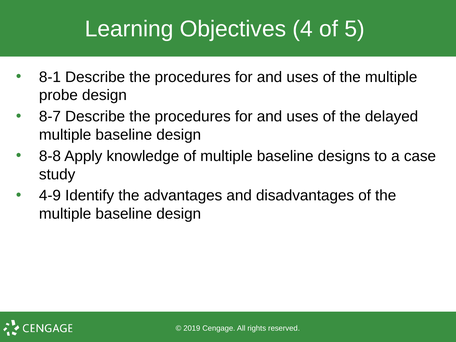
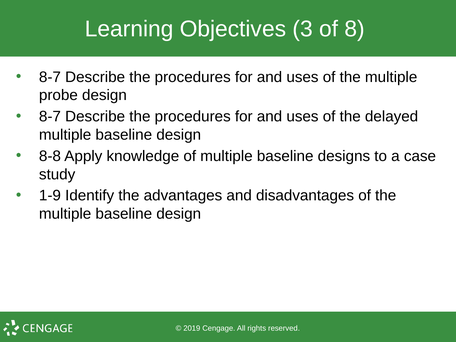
4: 4 -> 3
5: 5 -> 8
8-1 at (50, 77): 8-1 -> 8-7
4-9: 4-9 -> 1-9
